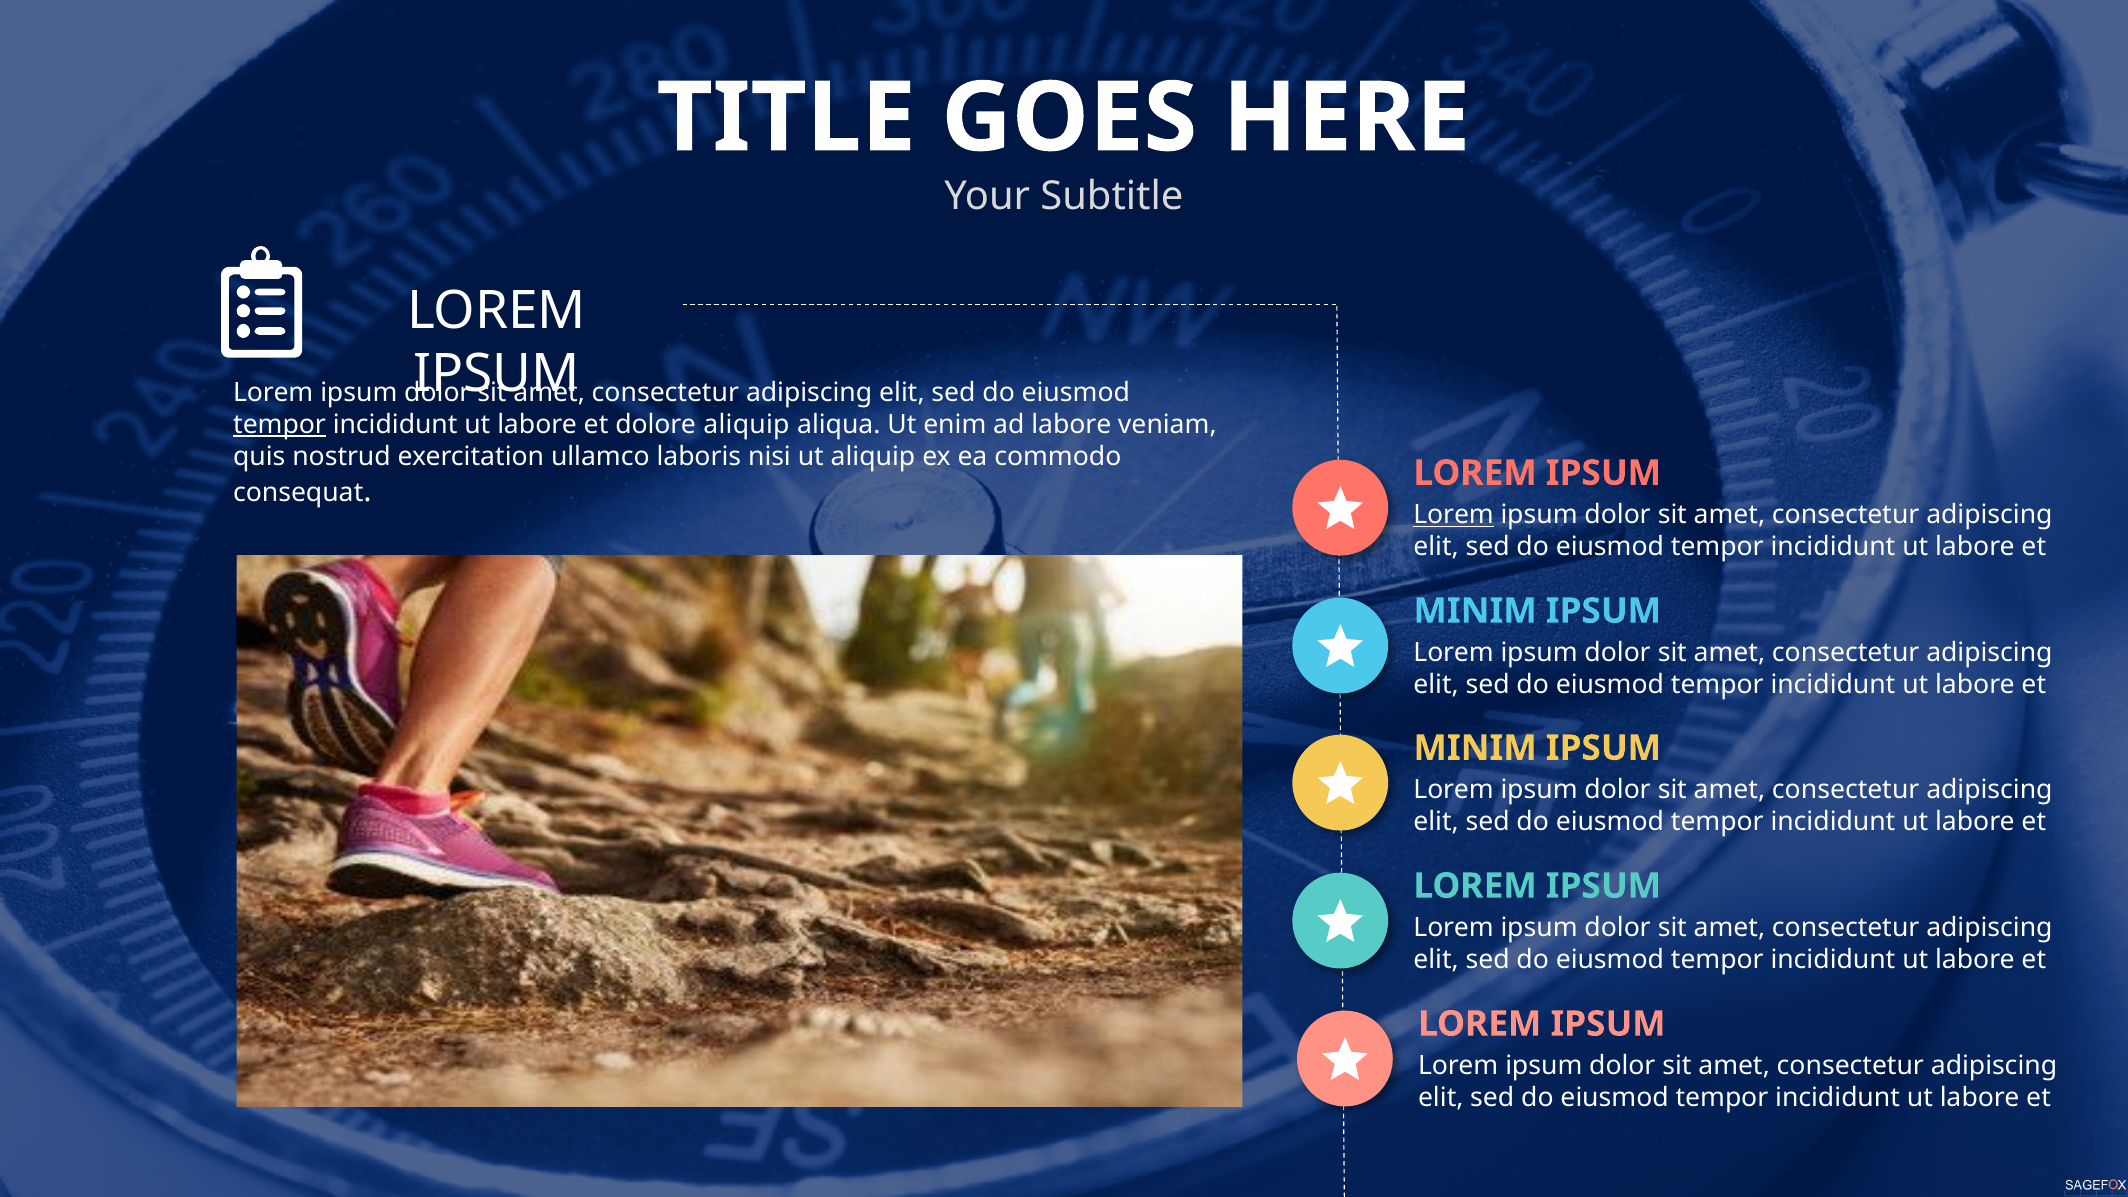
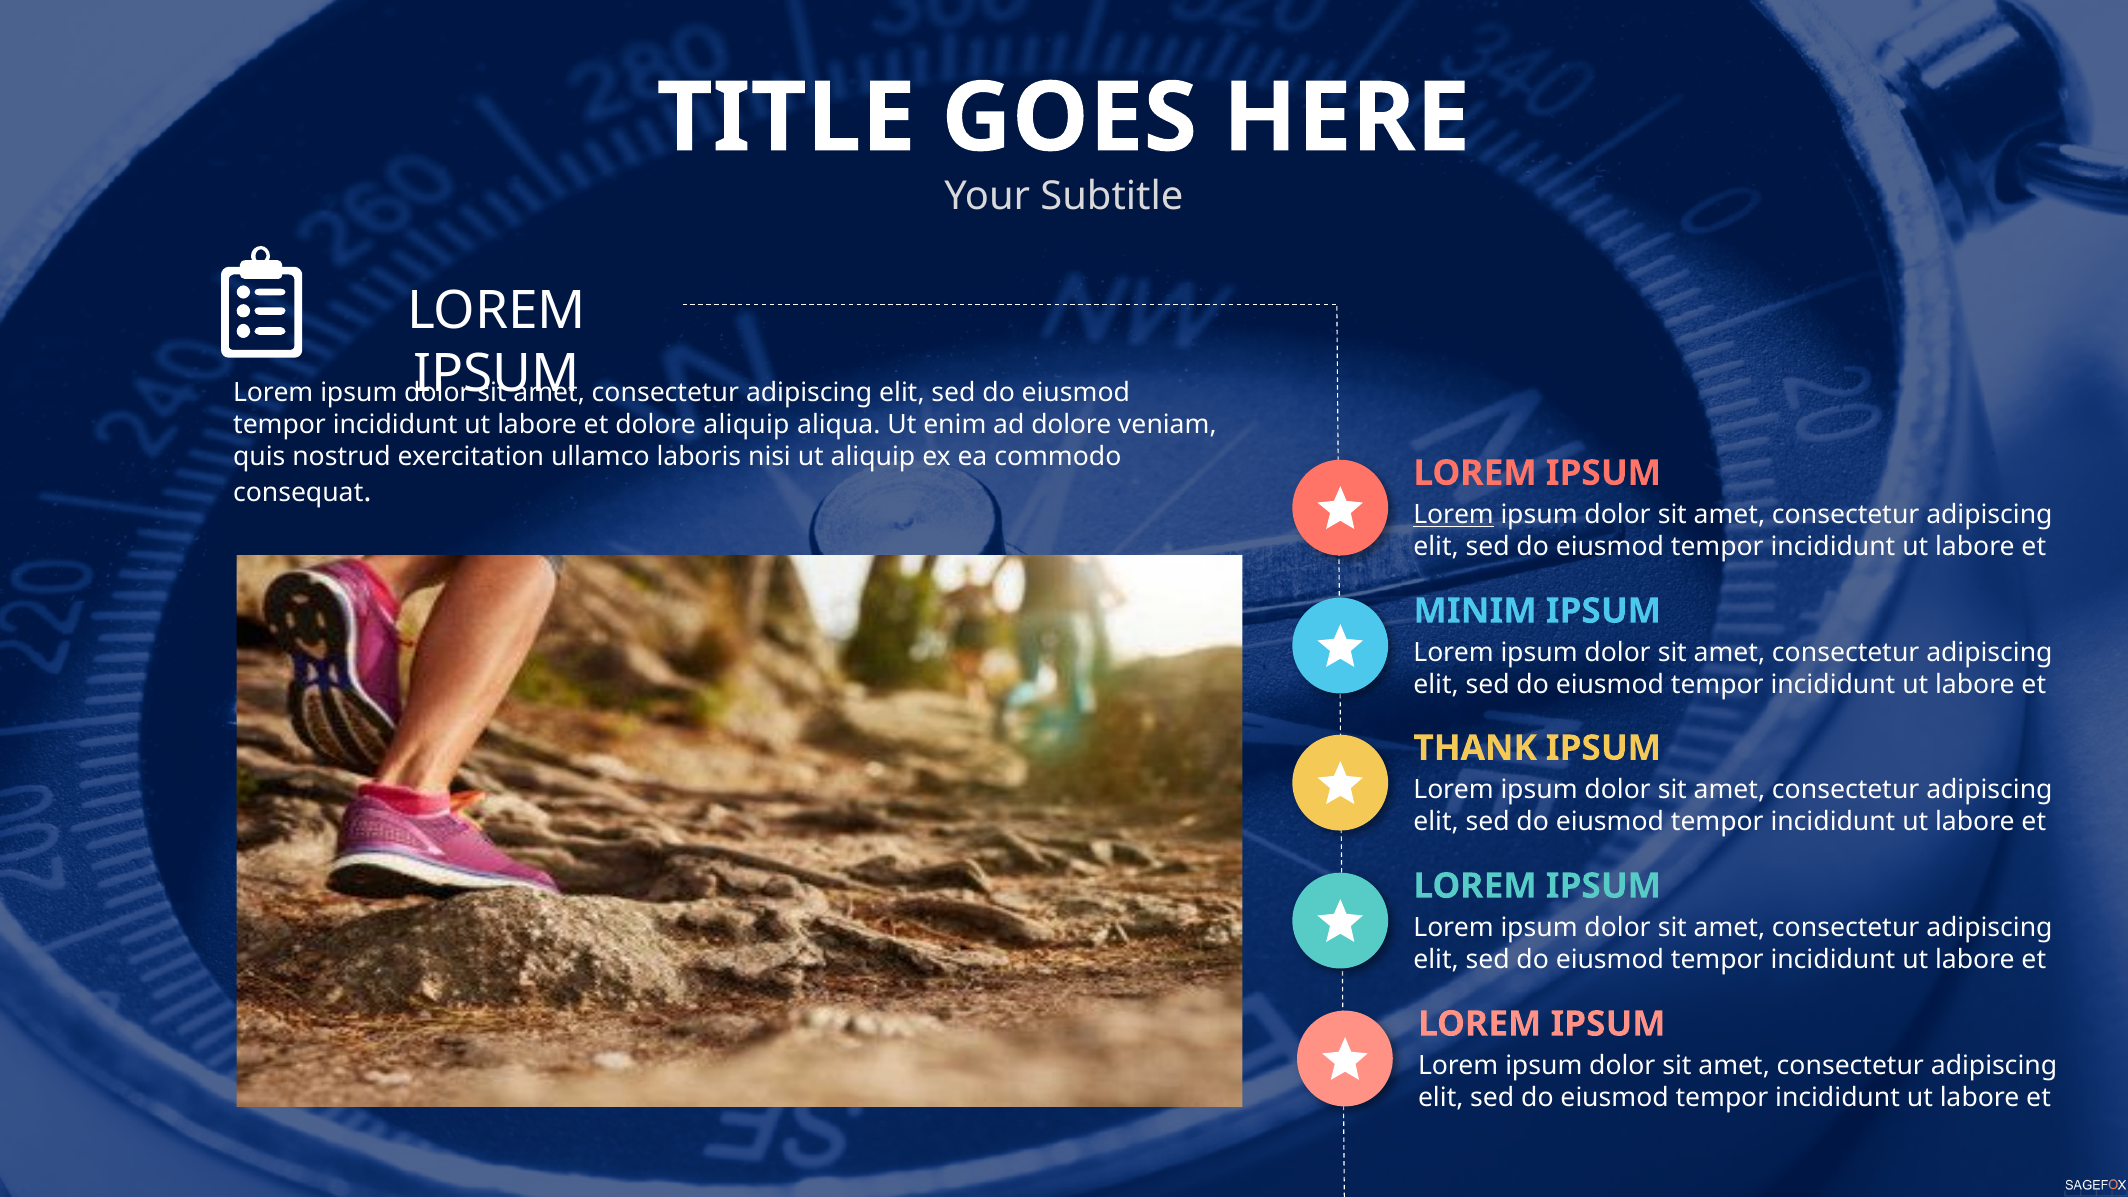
tempor at (280, 425) underline: present -> none
ad labore: labore -> dolore
MINIM at (1475, 748): MINIM -> THANK
